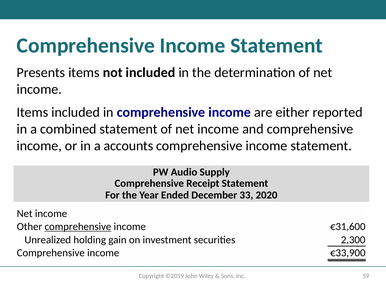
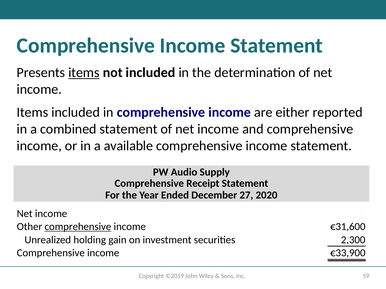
items at (84, 73) underline: none -> present
accounts: accounts -> available
33: 33 -> 27
